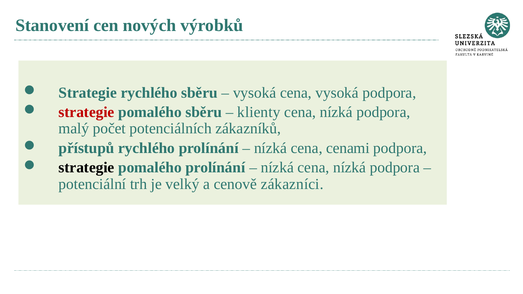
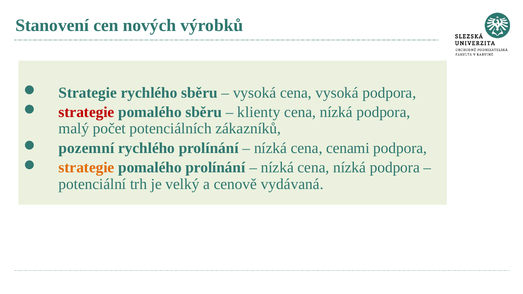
přístupů: přístupů -> pozemní
strategie at (86, 168) colour: black -> orange
zákazníci: zákazníci -> vydávaná
